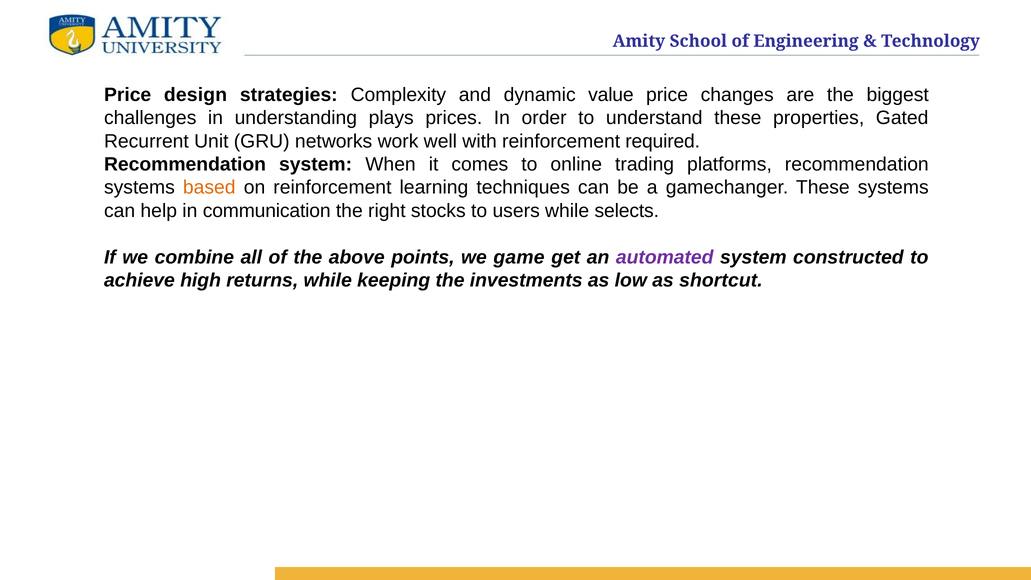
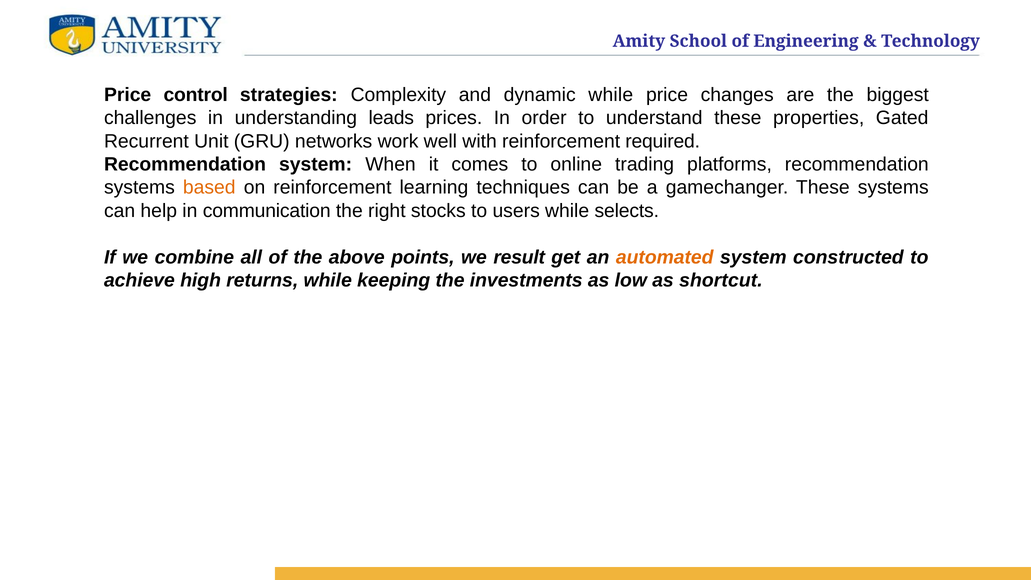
design: design -> control
dynamic value: value -> while
plays: plays -> leads
game: game -> result
automated colour: purple -> orange
